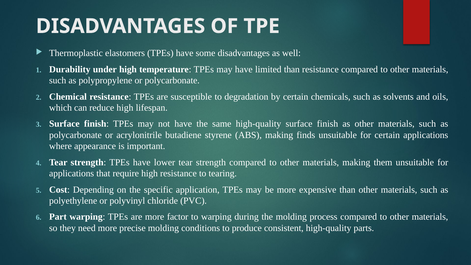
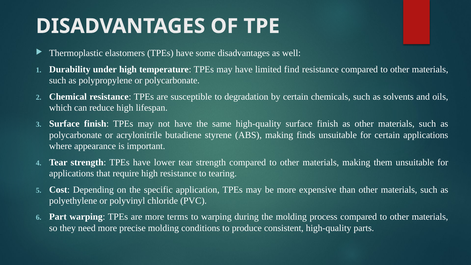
limited than: than -> find
factor: factor -> terms
